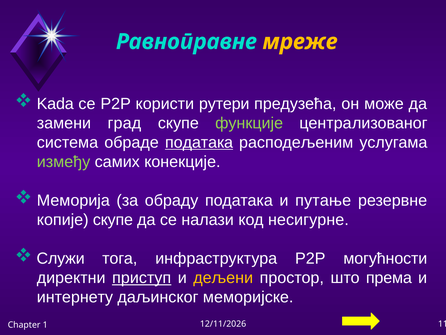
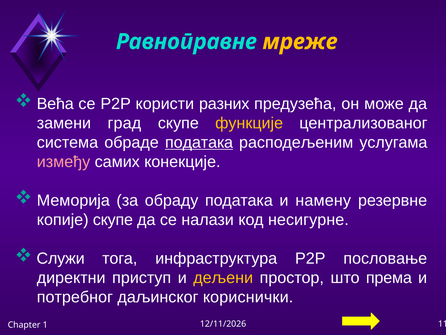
Kada: Kada -> Већа
рутери: рутери -> разних
функције colour: light green -> yellow
између colour: light green -> pink
путање: путање -> намену
могућности: могућности -> пословање
приступ underline: present -> none
интернету: интернету -> потребног
меморијске: меморијске -> кориснички
